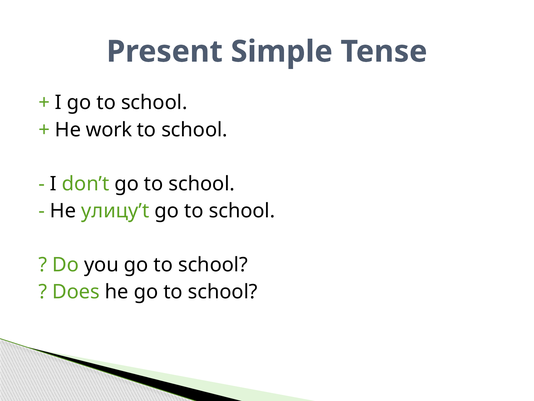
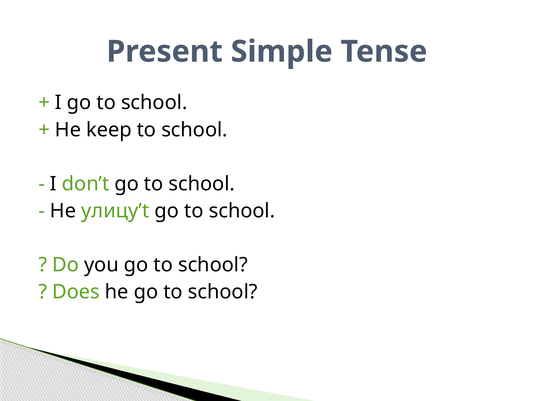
work: work -> keep
